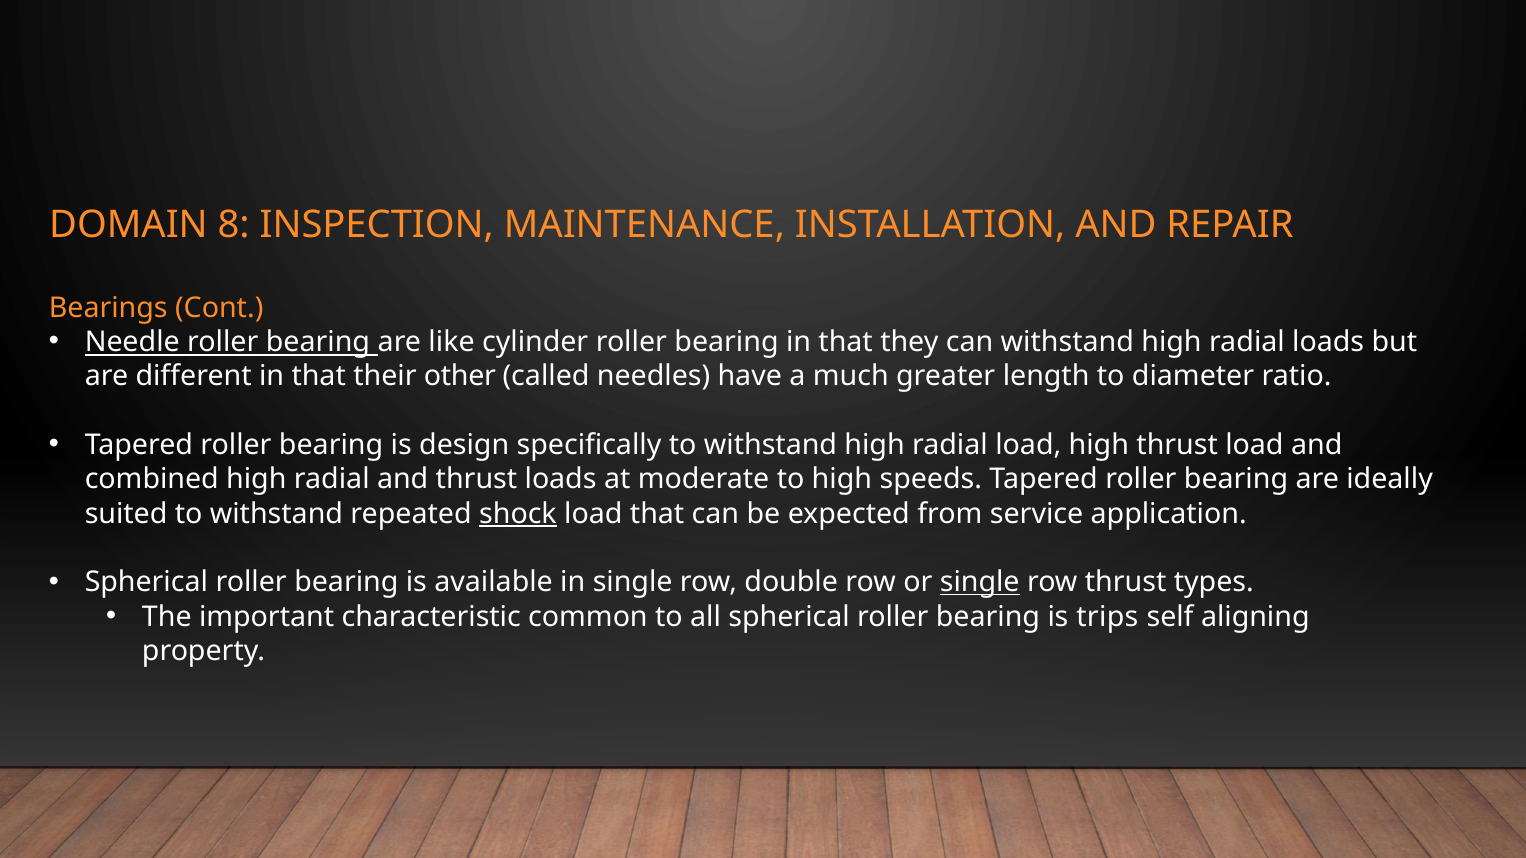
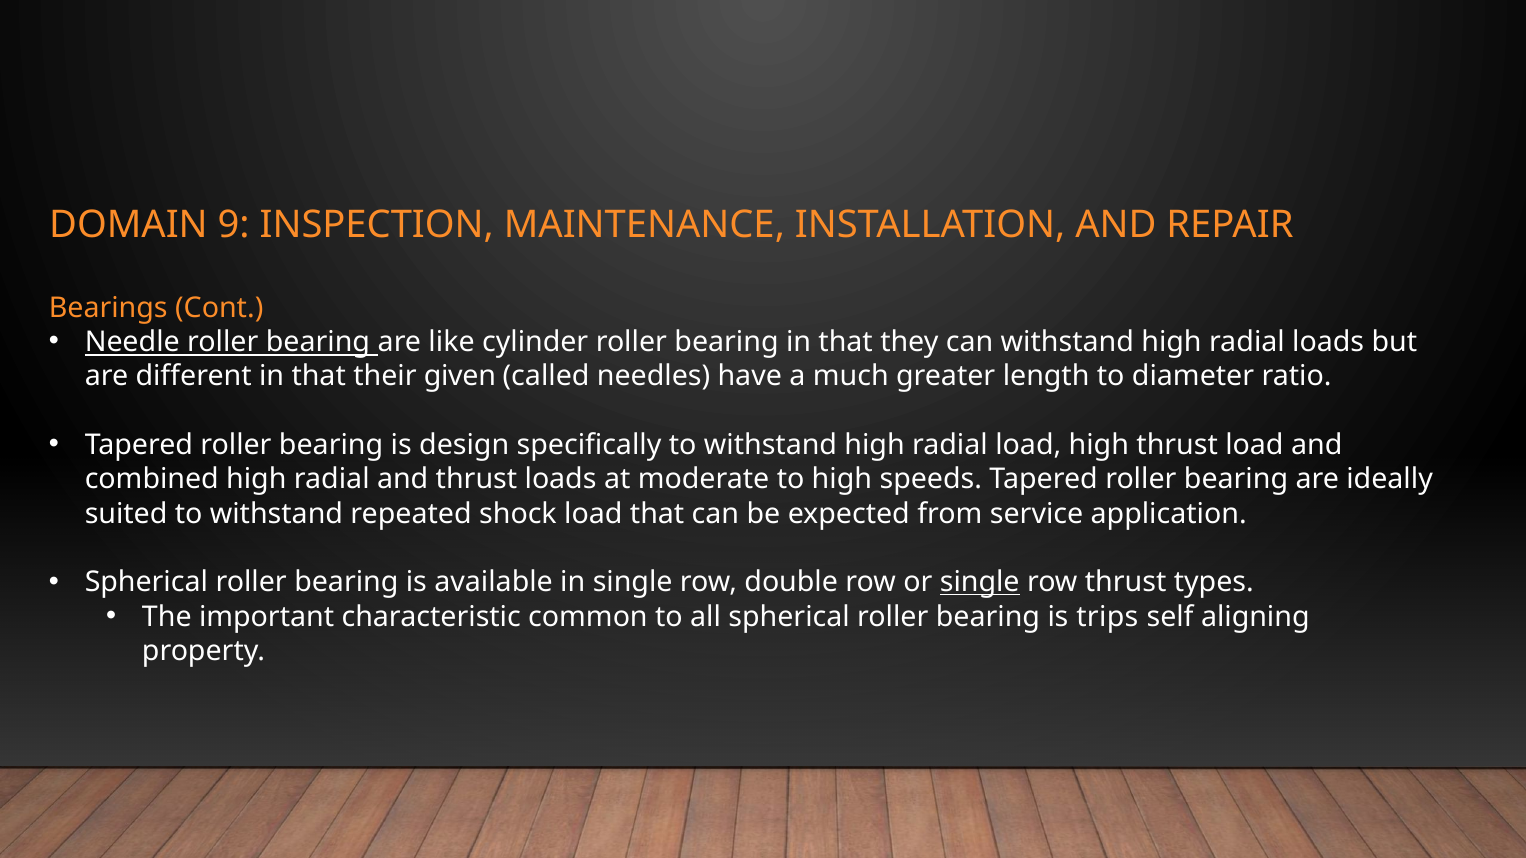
8: 8 -> 9
other: other -> given
shock underline: present -> none
